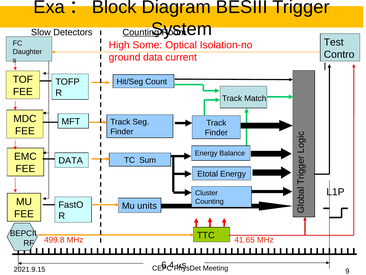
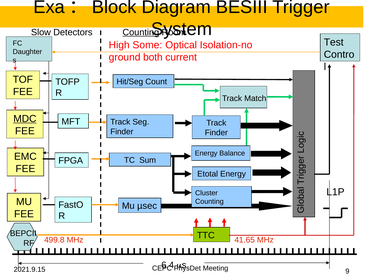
ground data: data -> both
MDC underline: none -> present
DATA at (71, 160): DATA -> FPGA
units: units -> µsec
